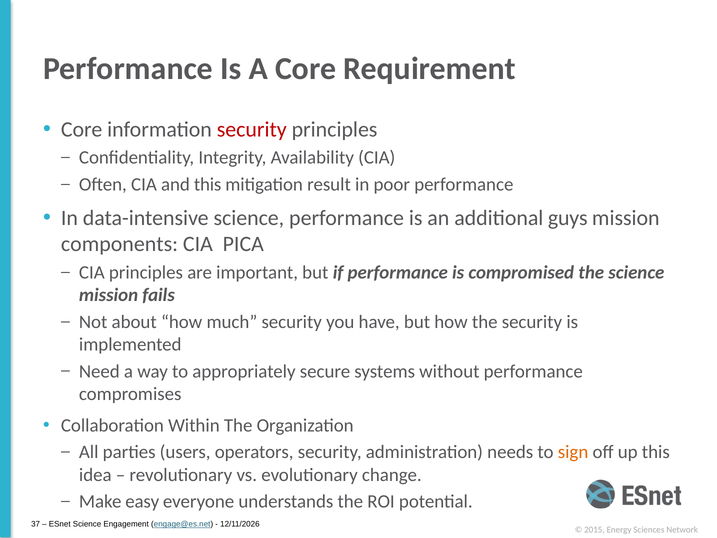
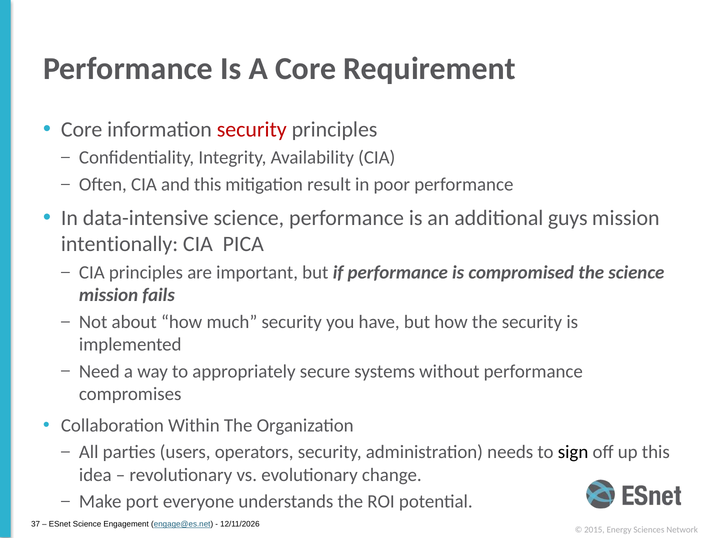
components: components -> intentionally
sign colour: orange -> black
easy: easy -> port
